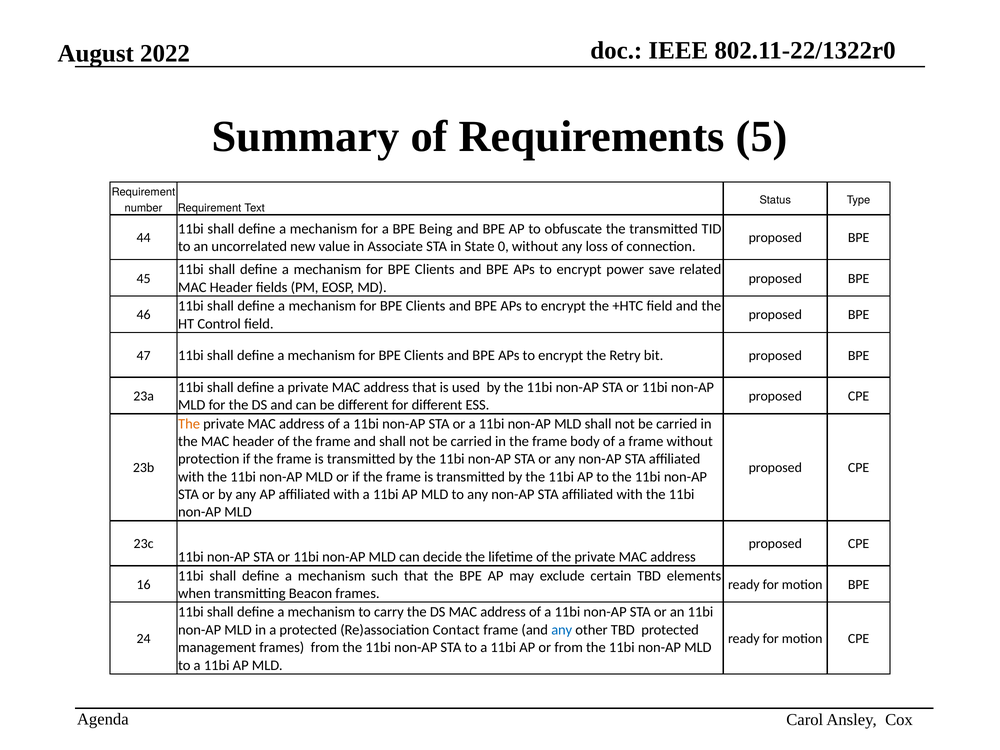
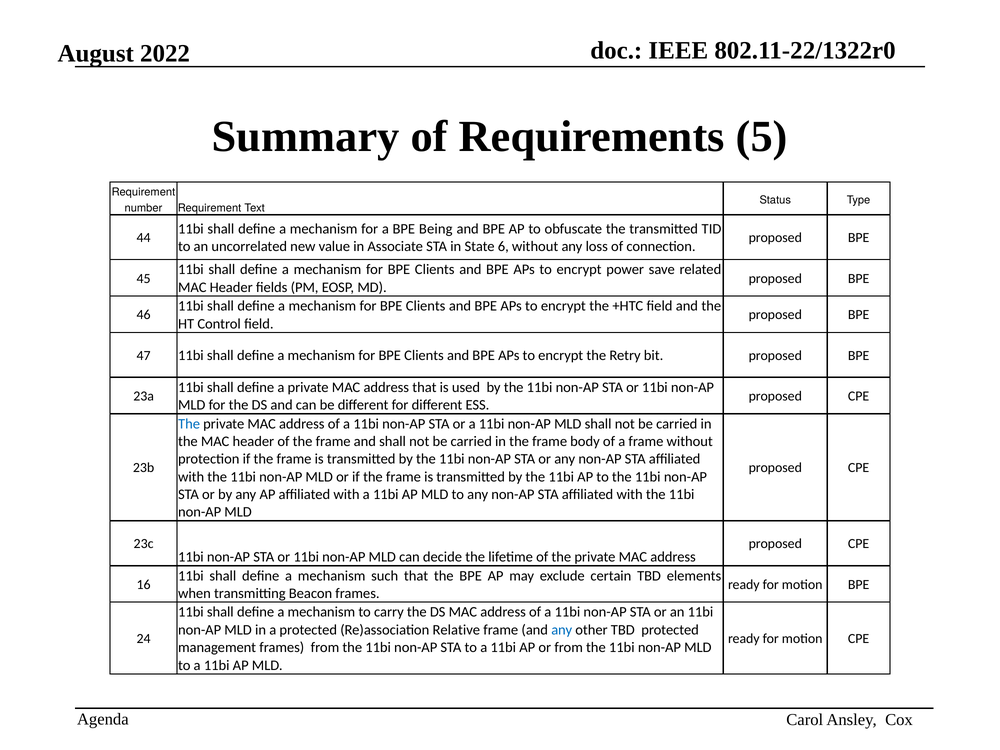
0: 0 -> 6
The at (189, 424) colour: orange -> blue
Contact: Contact -> Relative
